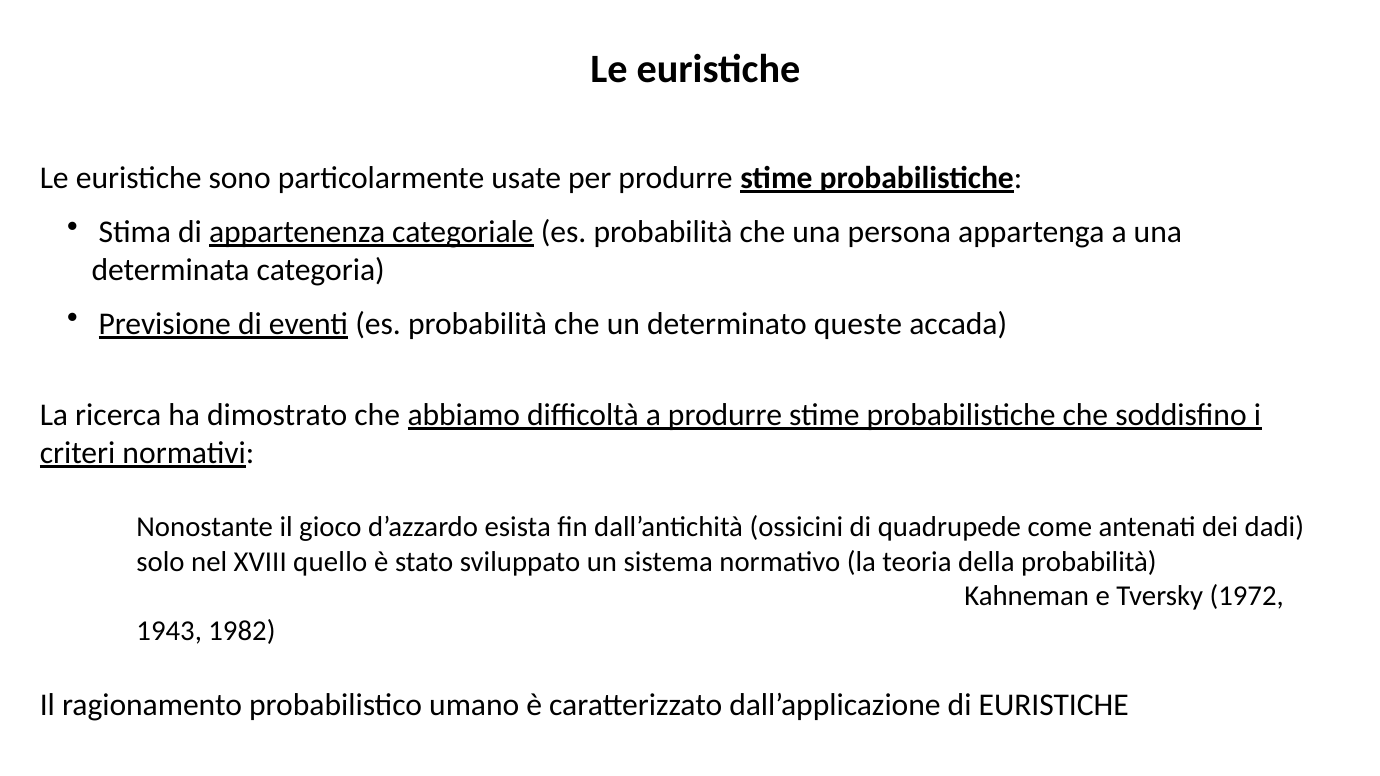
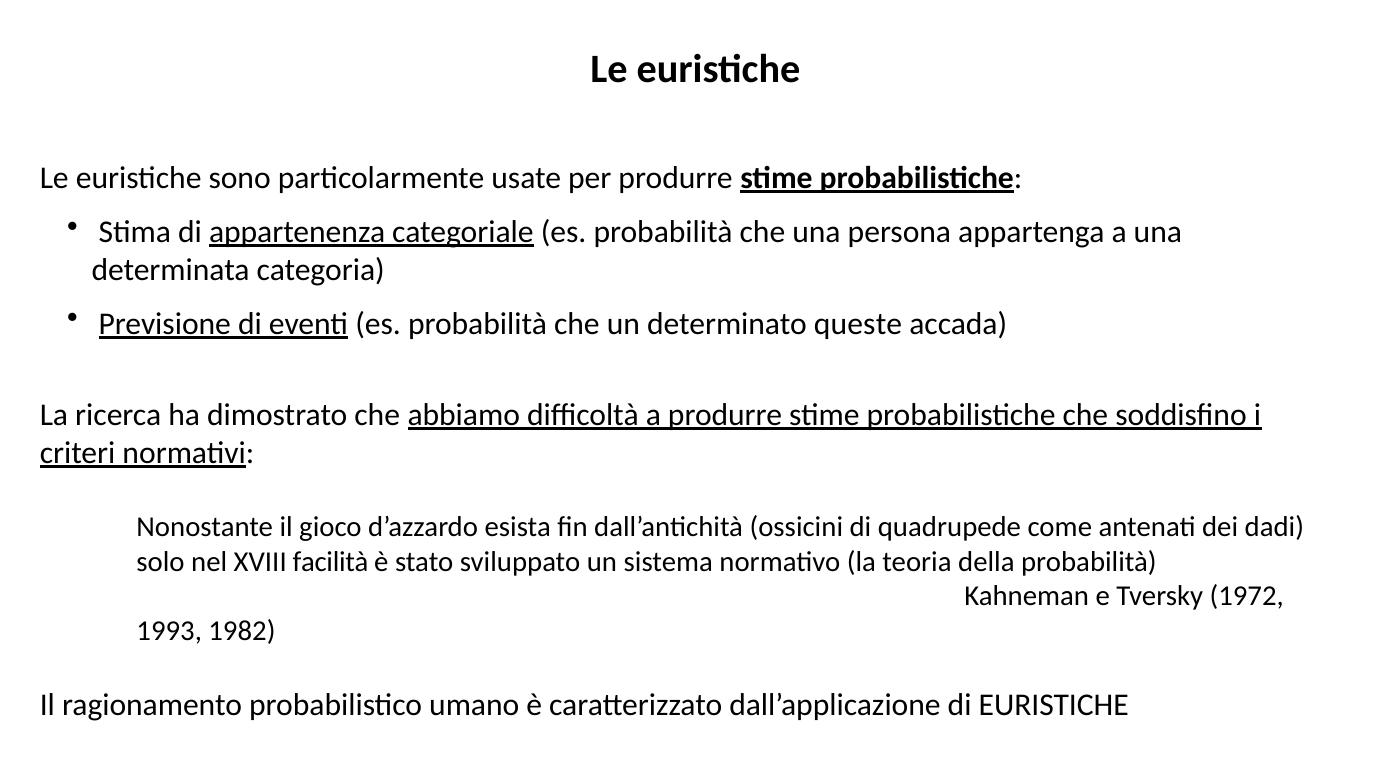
quello: quello -> facilità
1943: 1943 -> 1993
